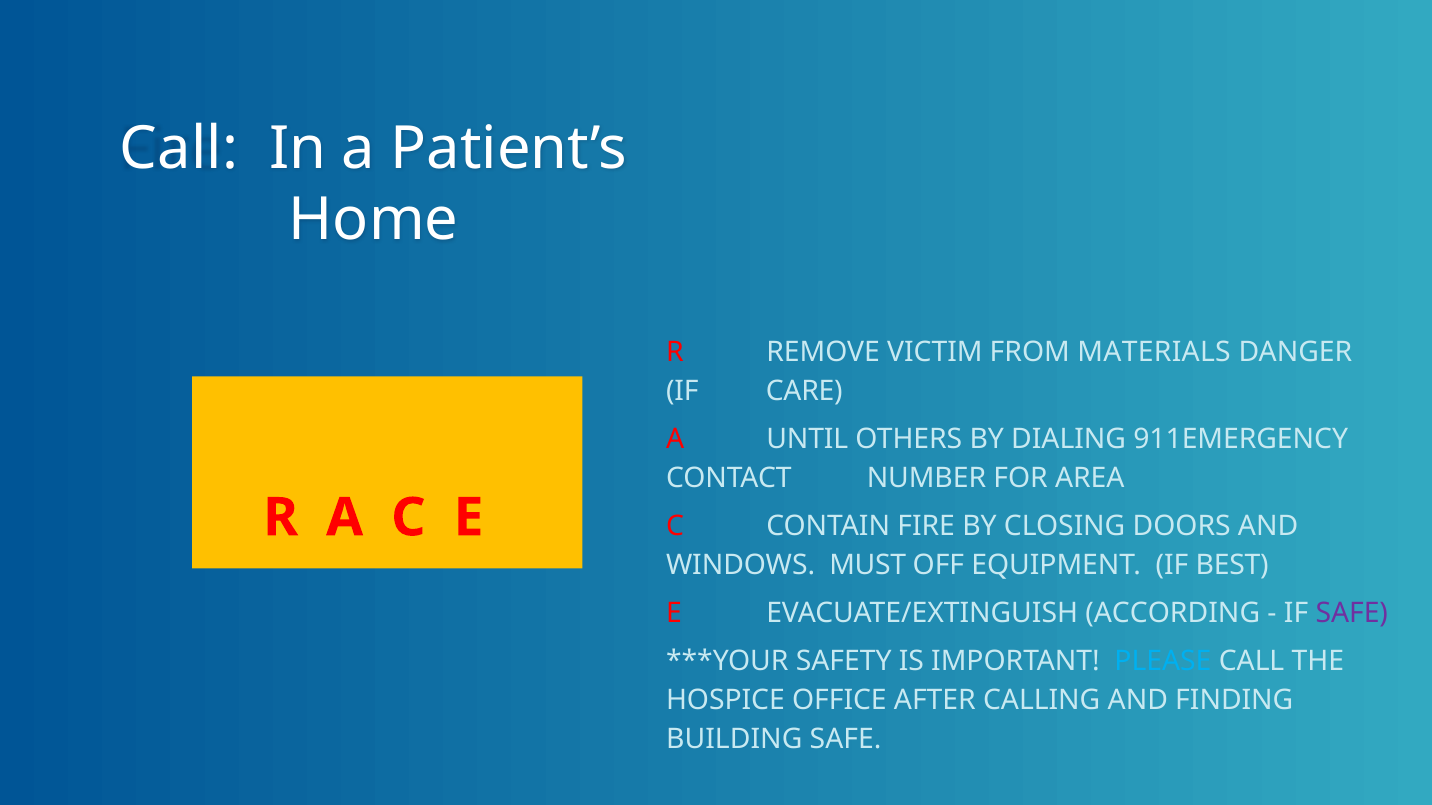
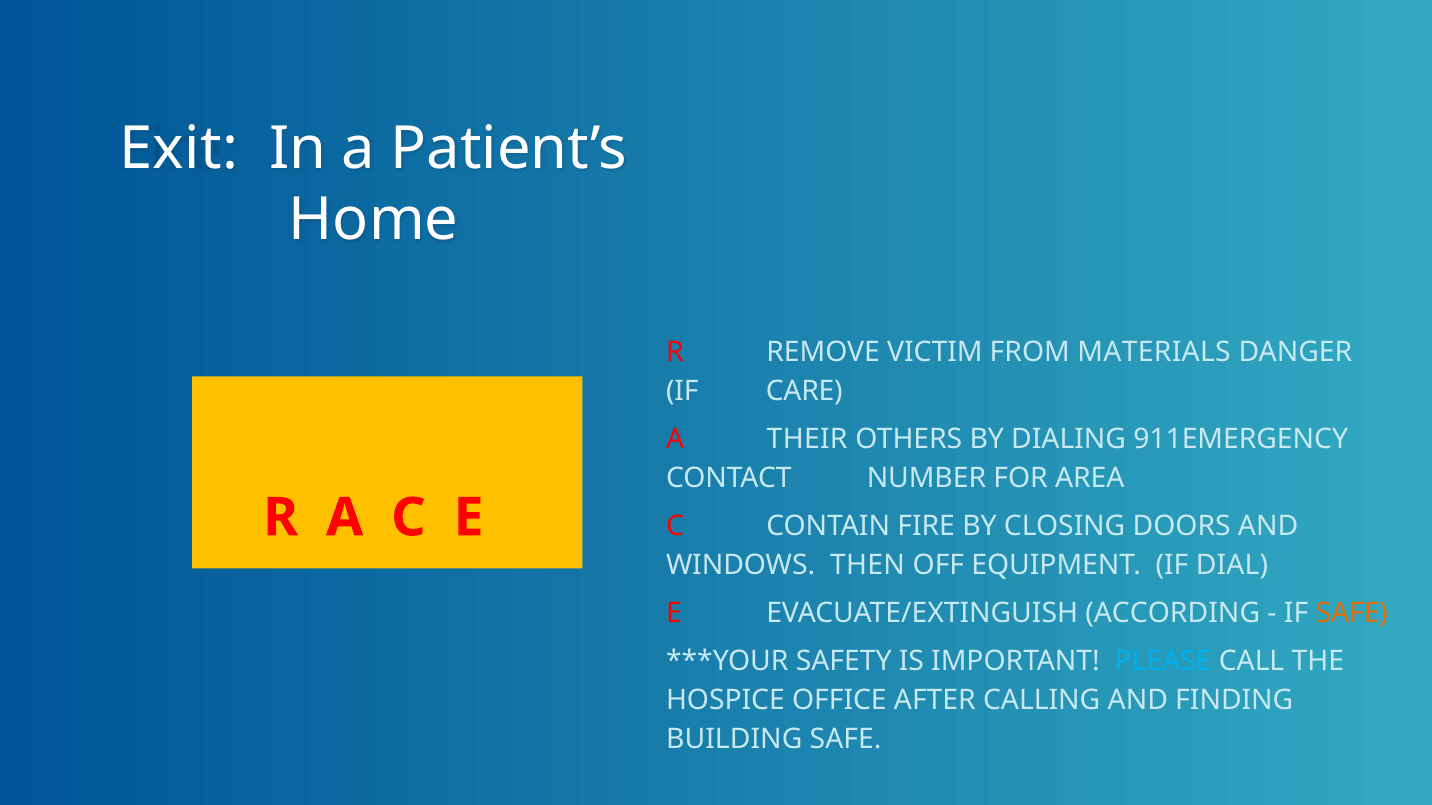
Call at (179, 149): Call -> Exit
UNTIL: UNTIL -> THEIR
MUST: MUST -> THEN
BEST: BEST -> DIAL
SAFE at (1352, 614) colour: purple -> orange
